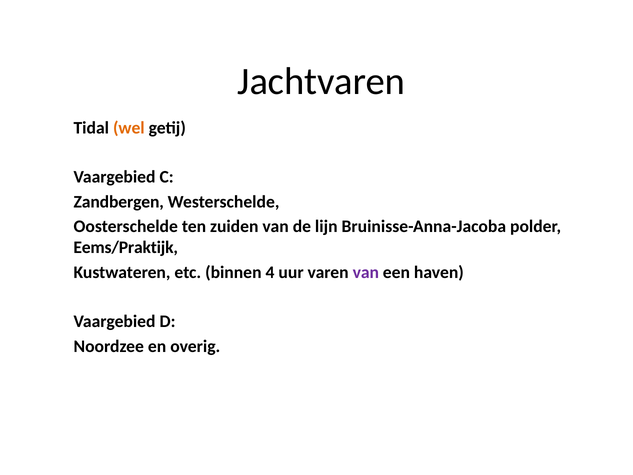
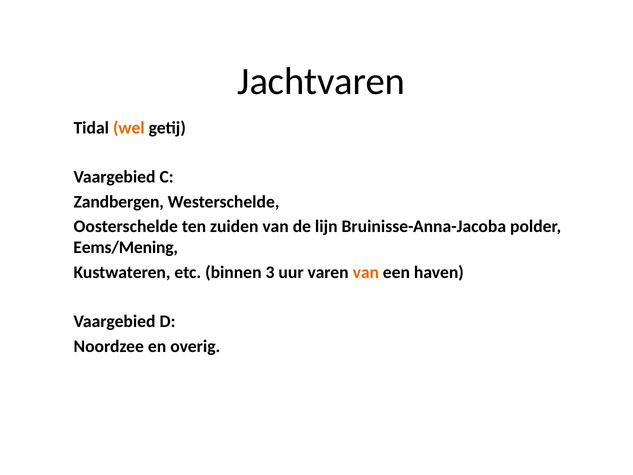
Eems/Praktijk: Eems/Praktijk -> Eems/Mening
4: 4 -> 3
van at (366, 272) colour: purple -> orange
